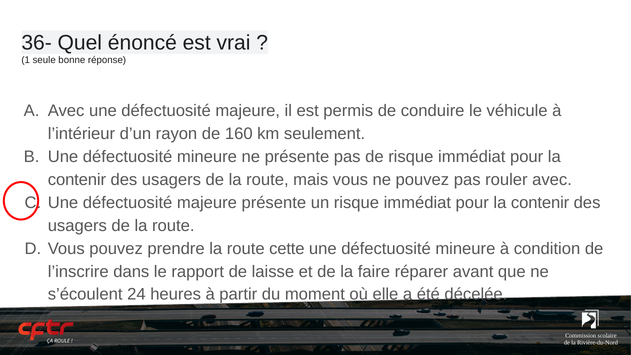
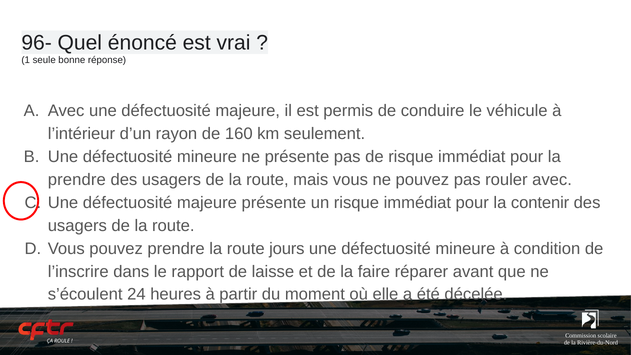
36-: 36- -> 96-
contenir at (77, 180): contenir -> prendre
cette: cette -> jours
